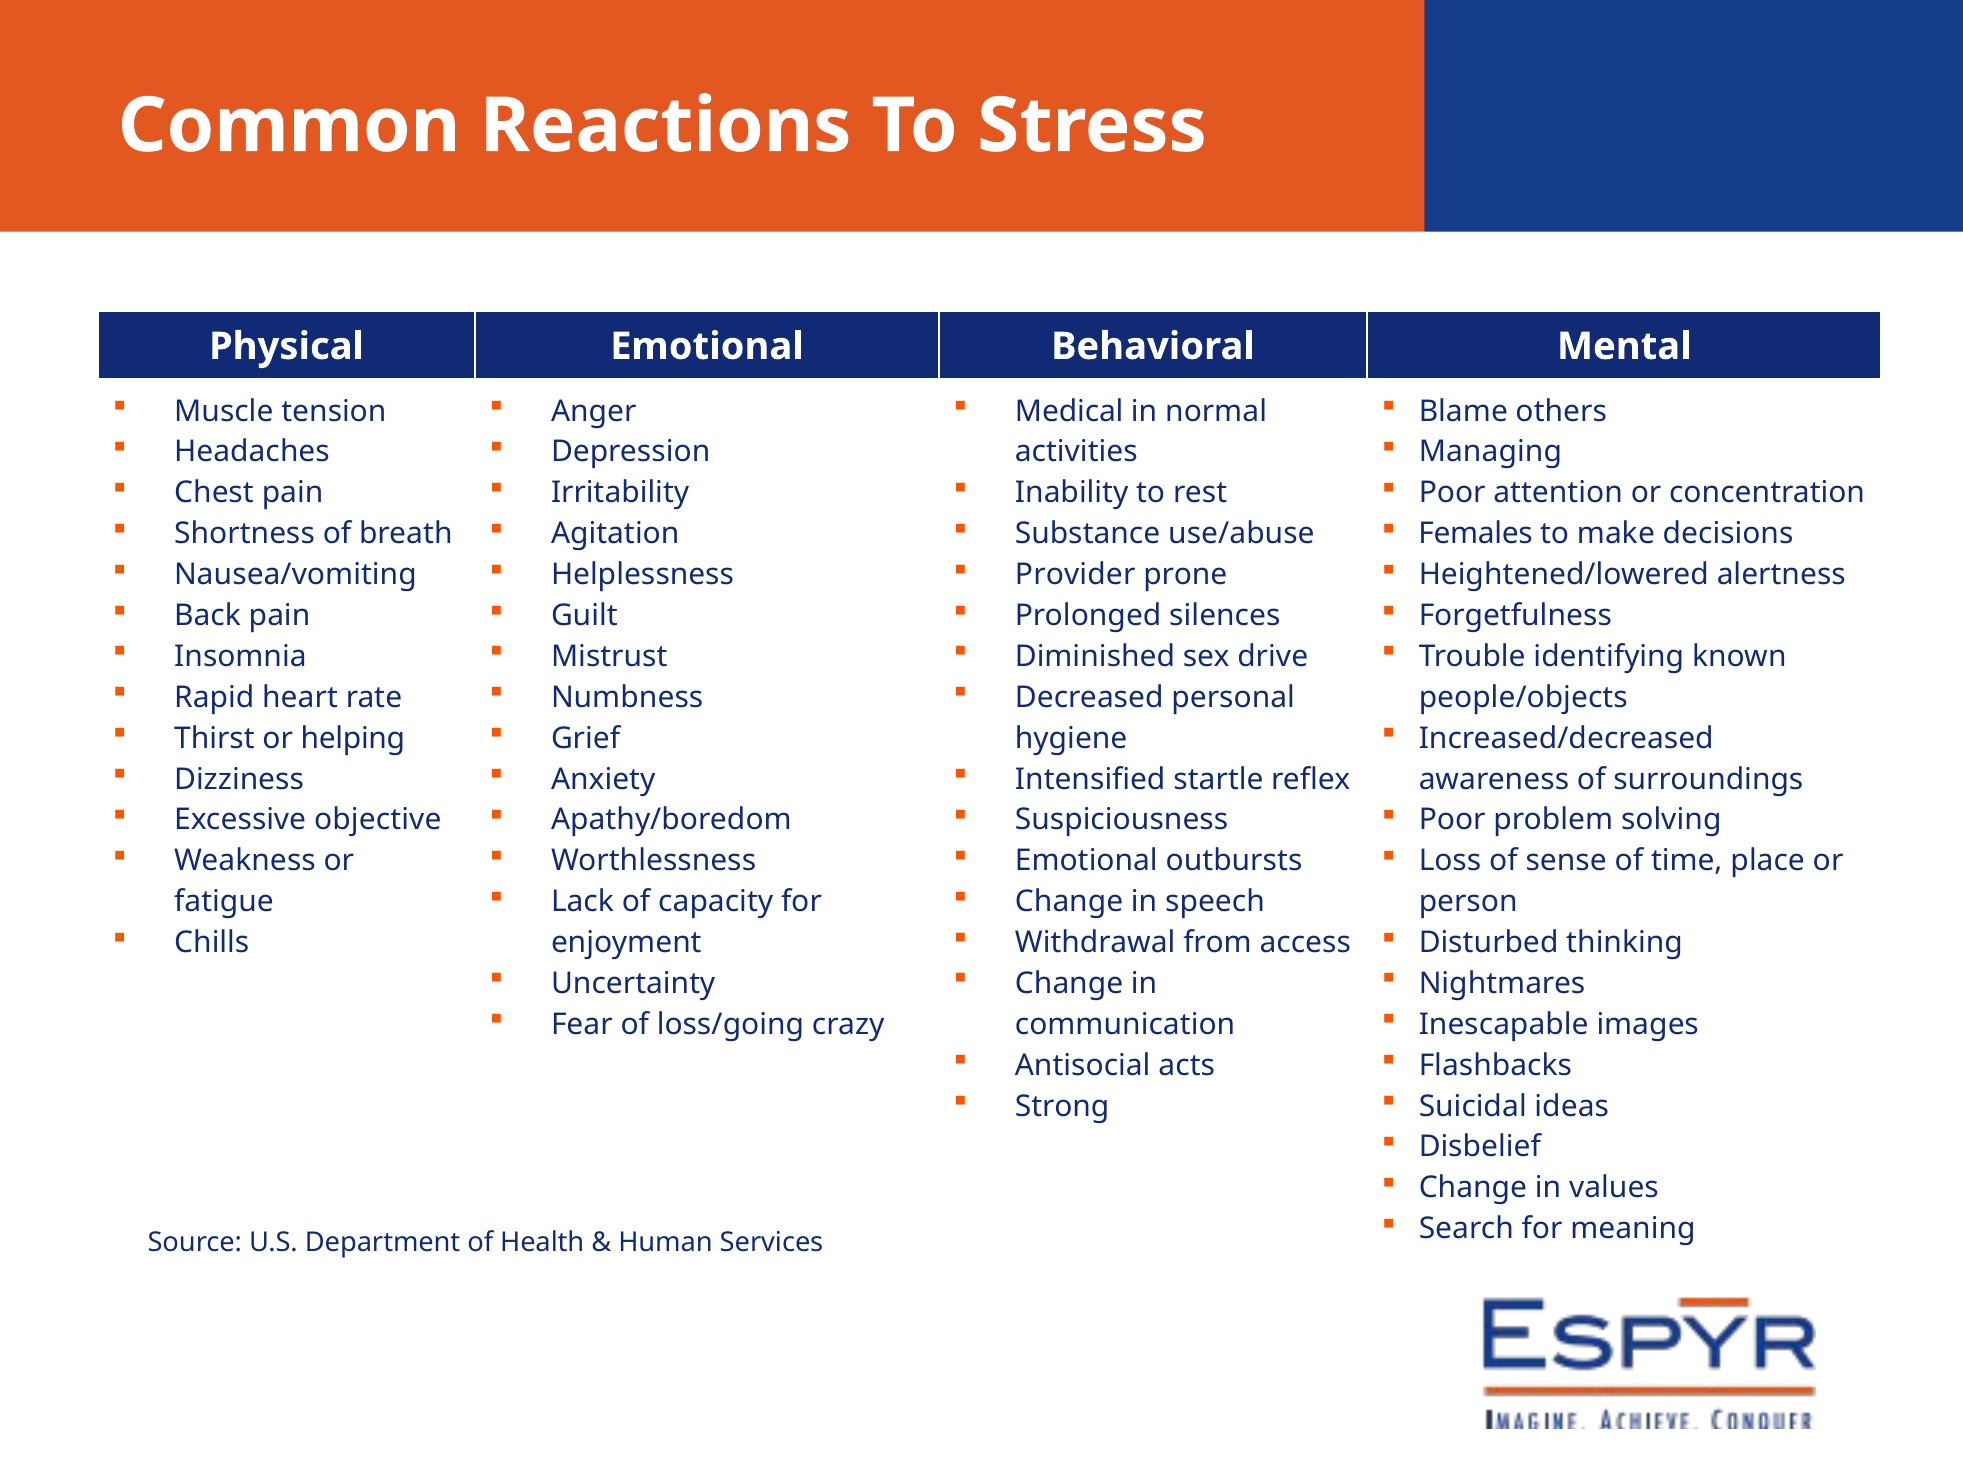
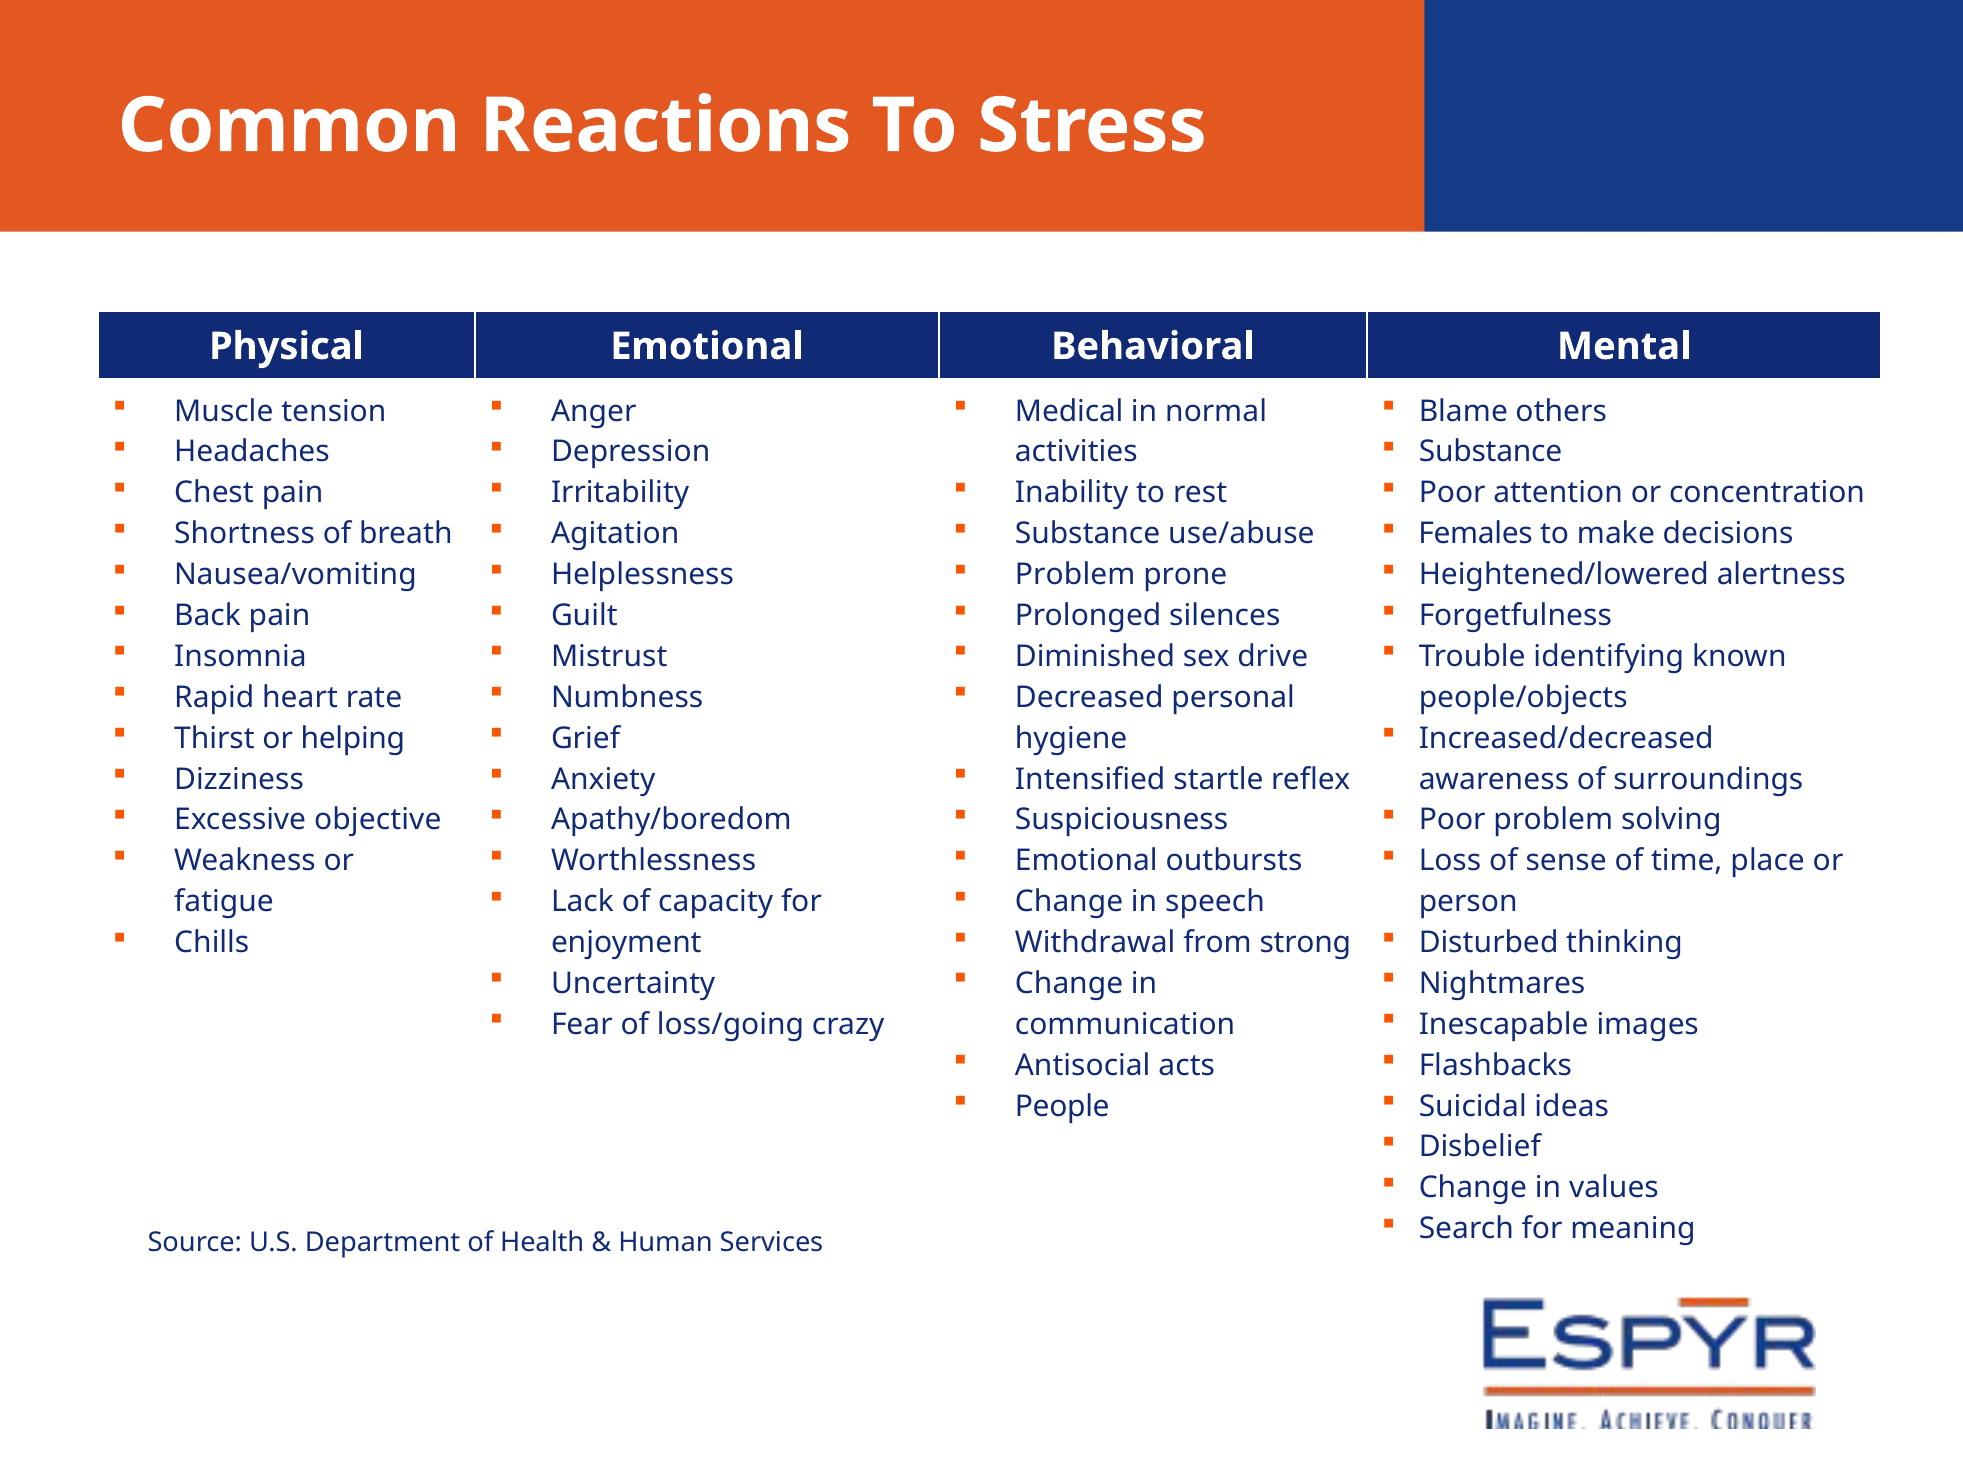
Managing at (1490, 452): Managing -> Substance
Provider at (1075, 575): Provider -> Problem
access: access -> strong
Strong: Strong -> People
